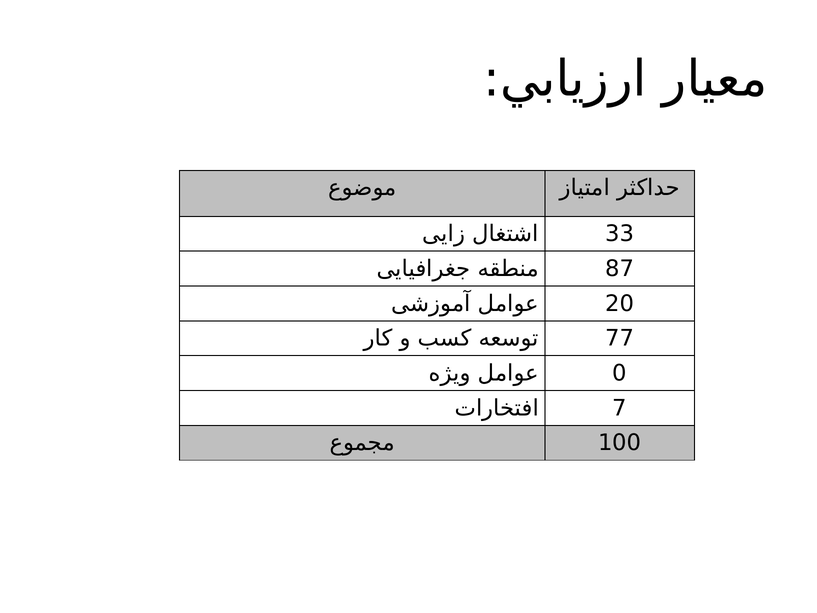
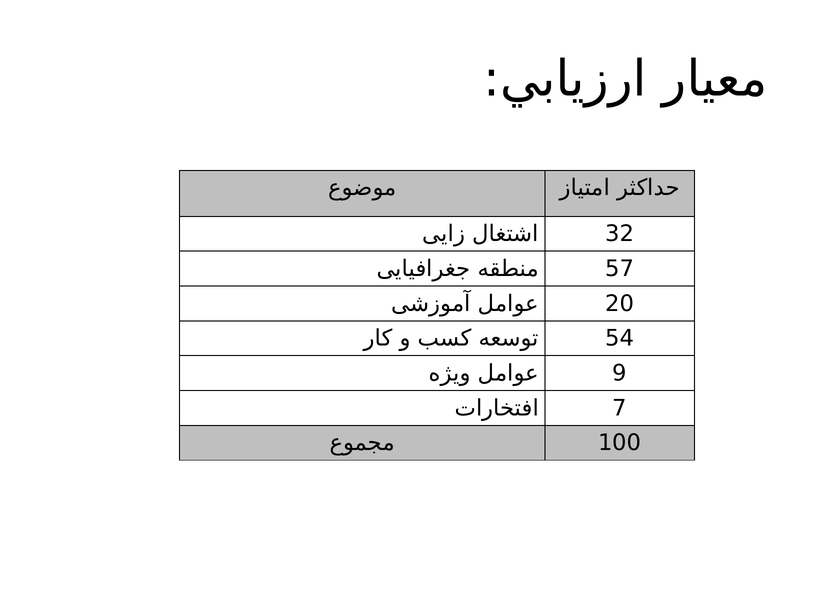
33: 33 -> 32
87: 87 -> 57
77: 77 -> 54
0: 0 -> 9
